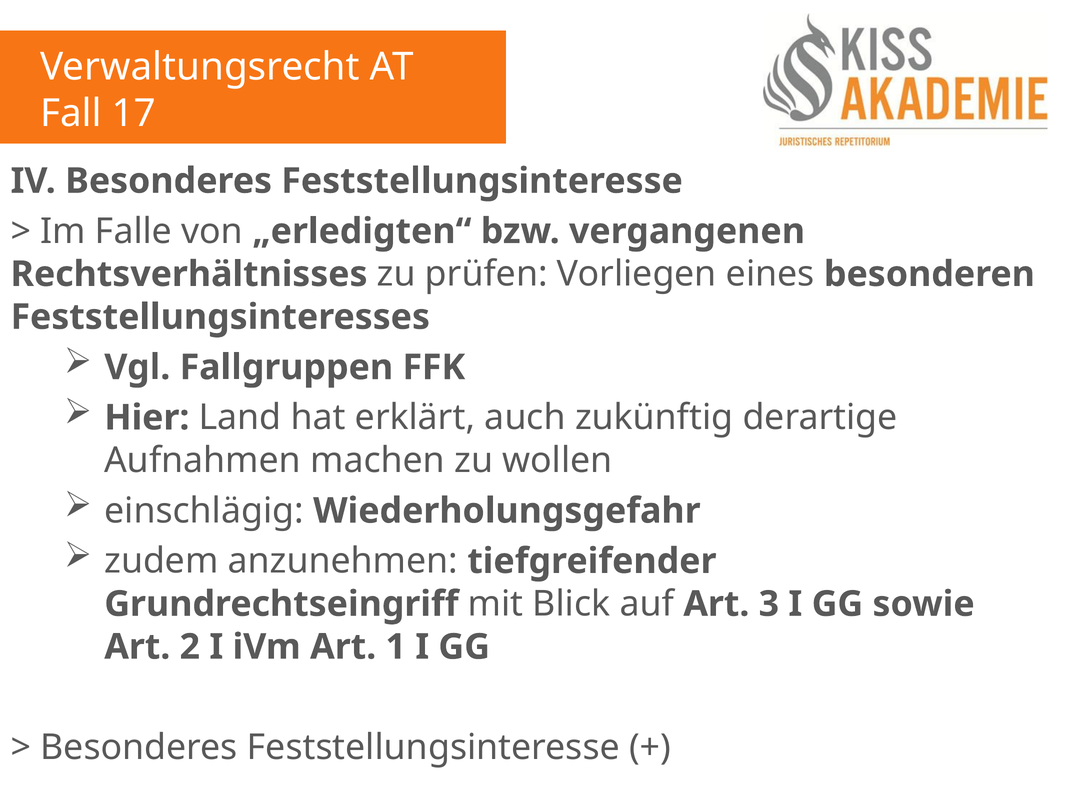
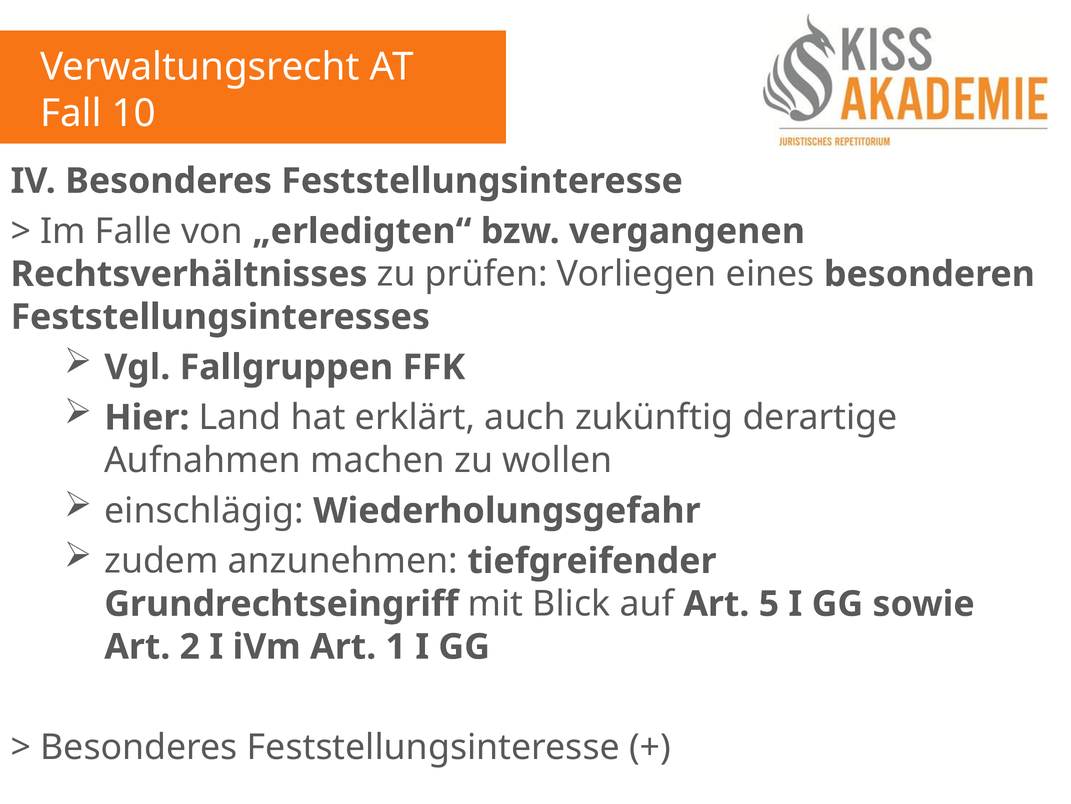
17: 17 -> 10
3: 3 -> 5
